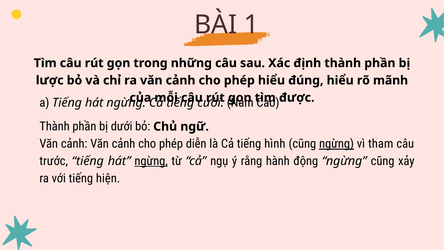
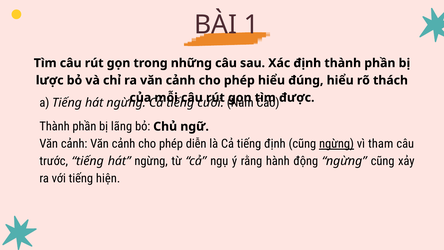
mãnh: mãnh -> thách
dưới: dưới -> lãng
hình: hình -> định
ngừng at (151, 161) underline: present -> none
